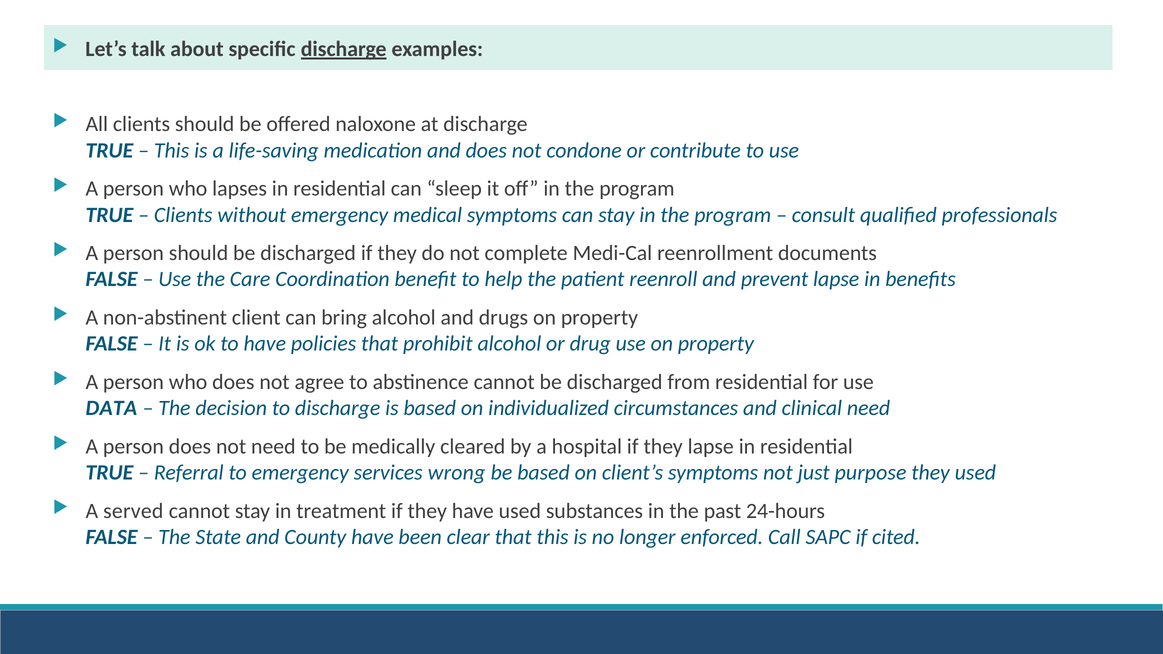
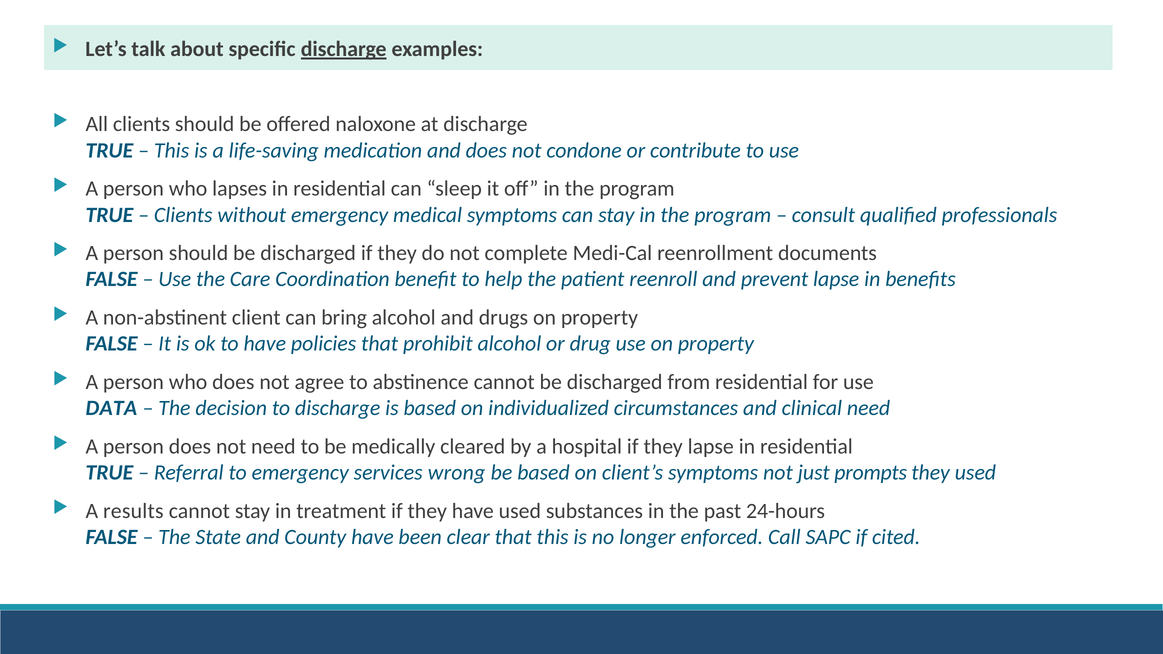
purpose: purpose -> prompts
served: served -> results
